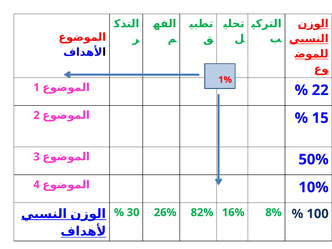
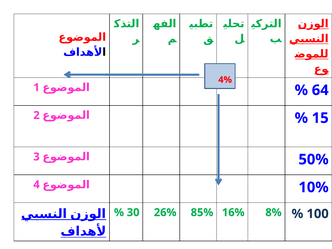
1%: 1% -> 4%
22: 22 -> 64
82%: 82% -> 85%
